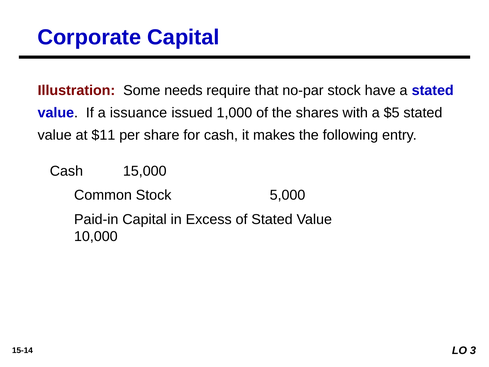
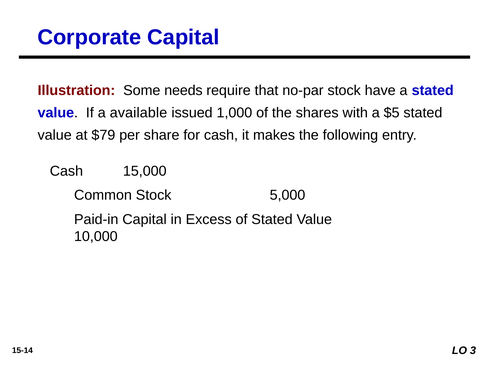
issuance: issuance -> available
$11: $11 -> $79
